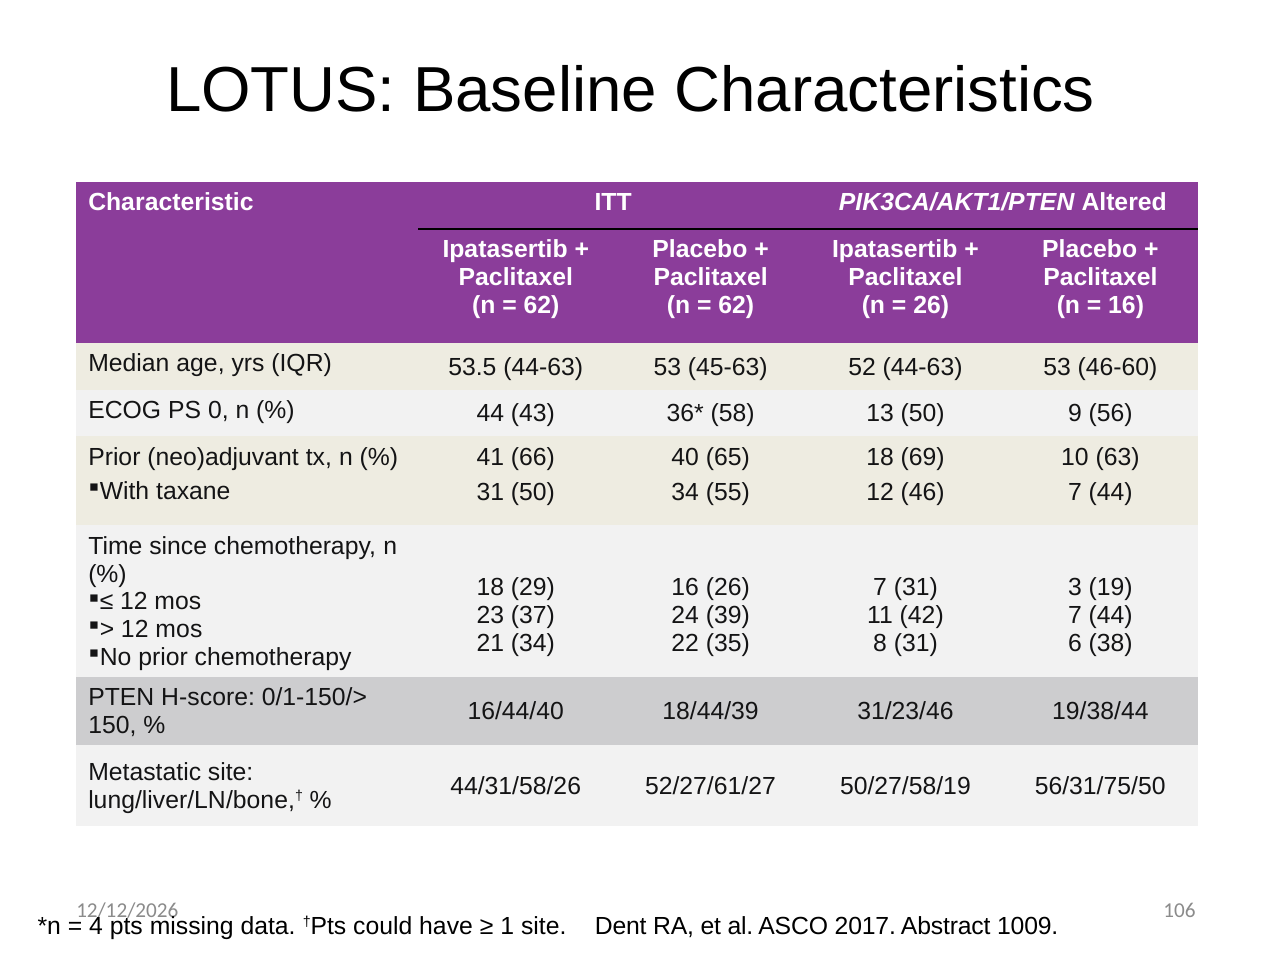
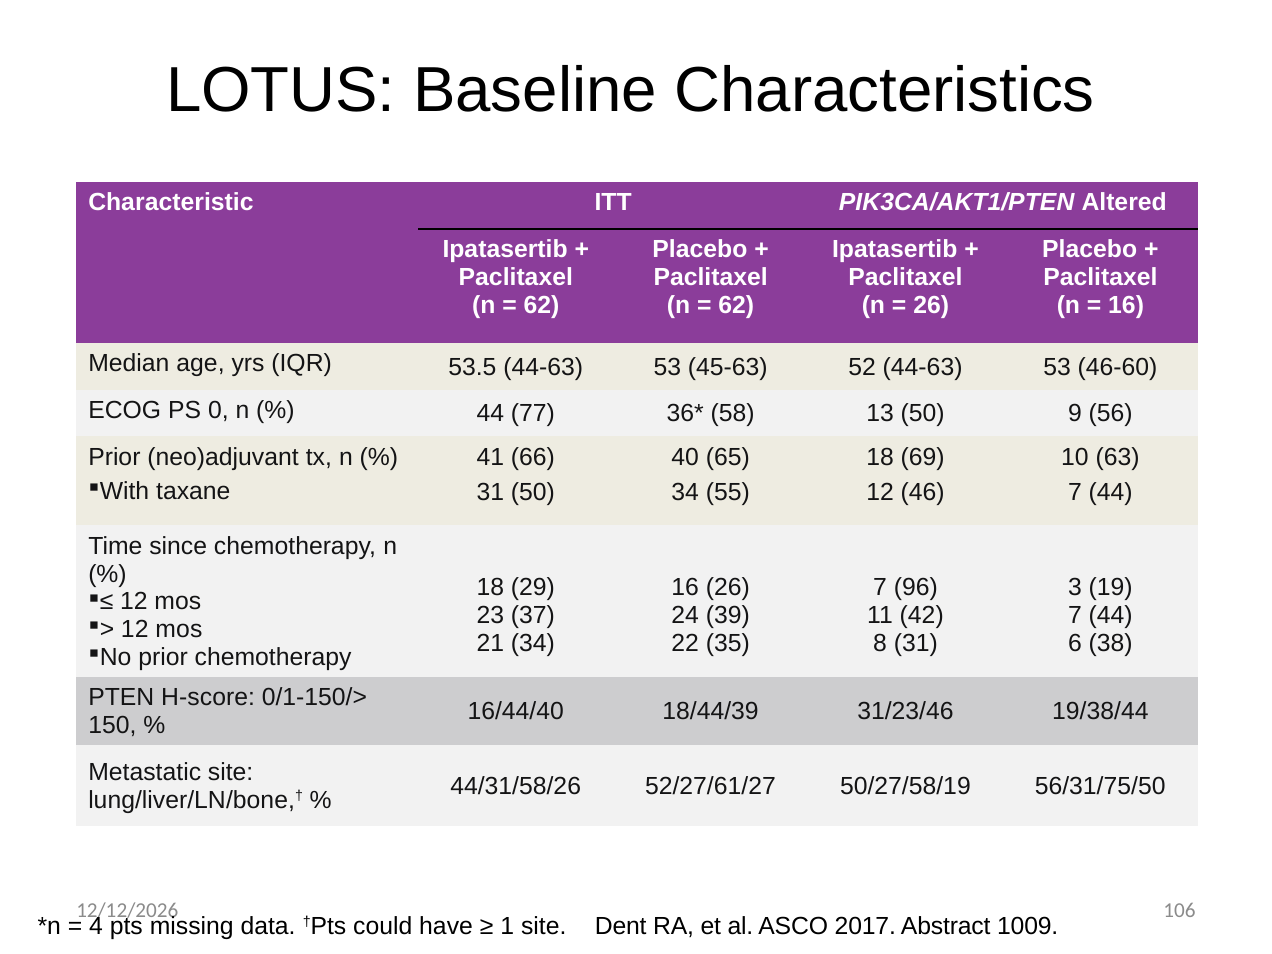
43: 43 -> 77
7 31: 31 -> 96
